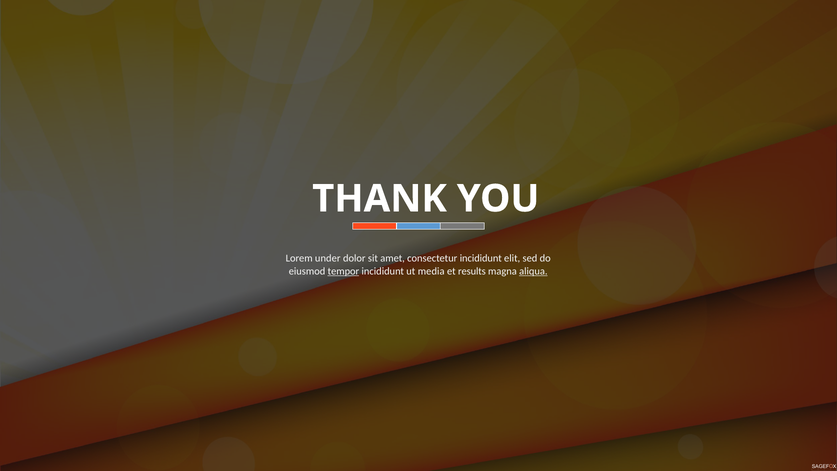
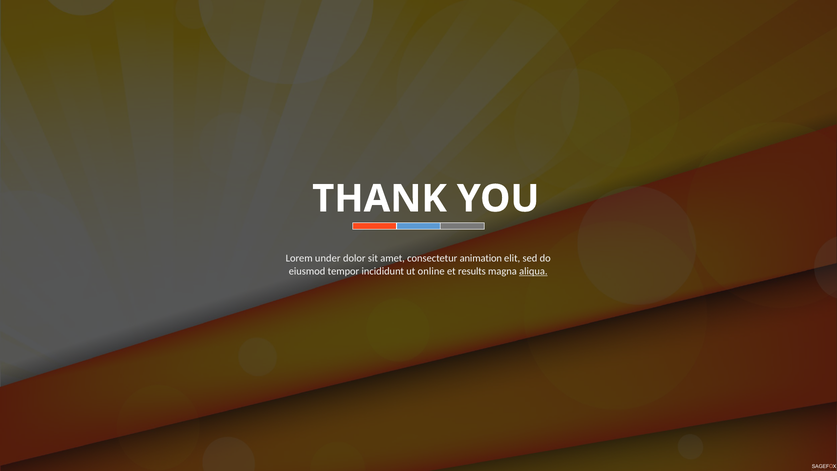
consectetur incididunt: incididunt -> animation
tempor underline: present -> none
media: media -> online
